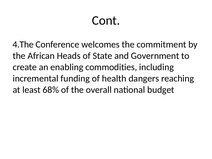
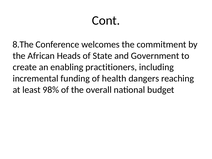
4.The: 4.The -> 8.The
commodities: commodities -> practitioners
68%: 68% -> 98%
